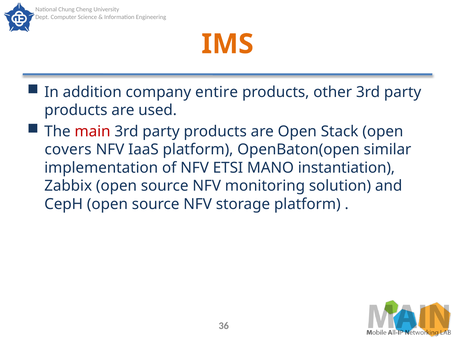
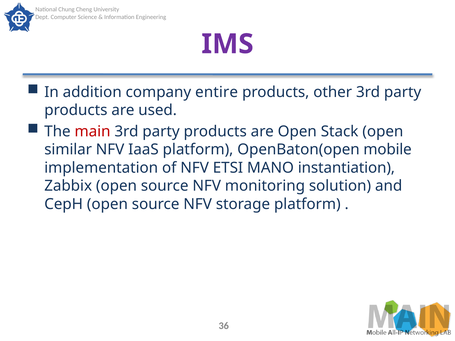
IMS colour: orange -> purple
covers: covers -> similar
similar: similar -> mobile
